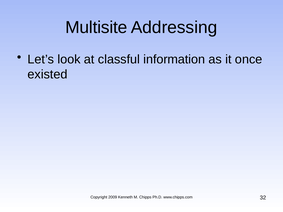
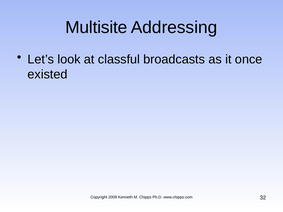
information: information -> broadcasts
